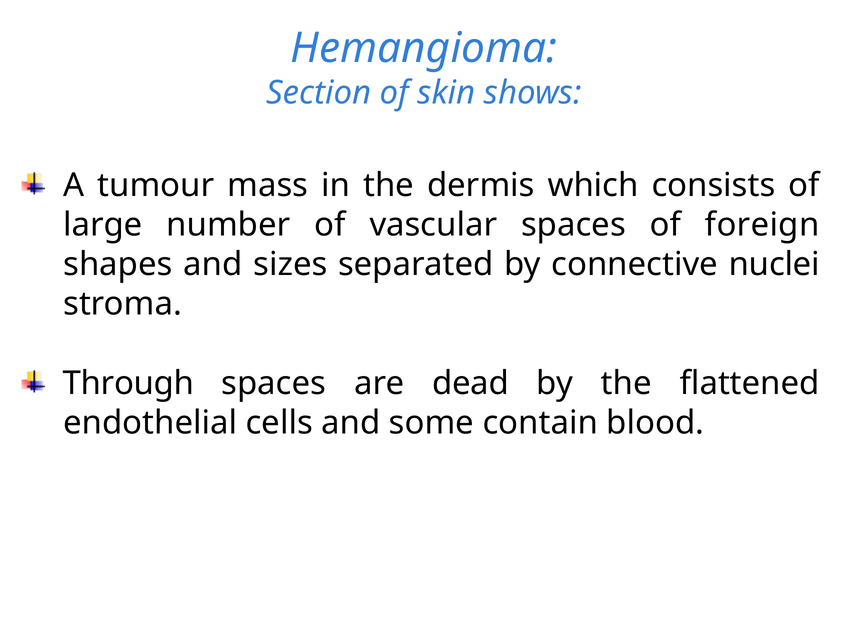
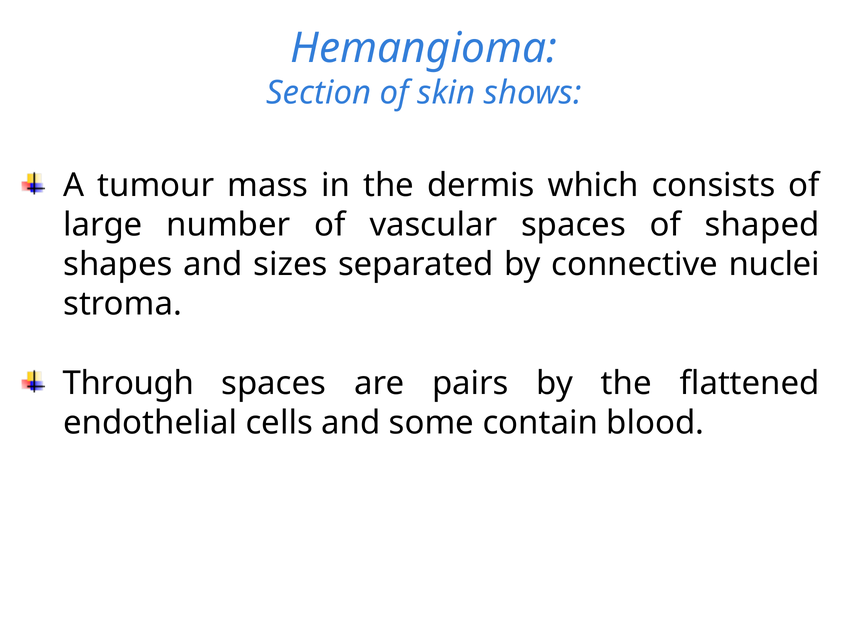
foreign: foreign -> shaped
dead: dead -> pairs
